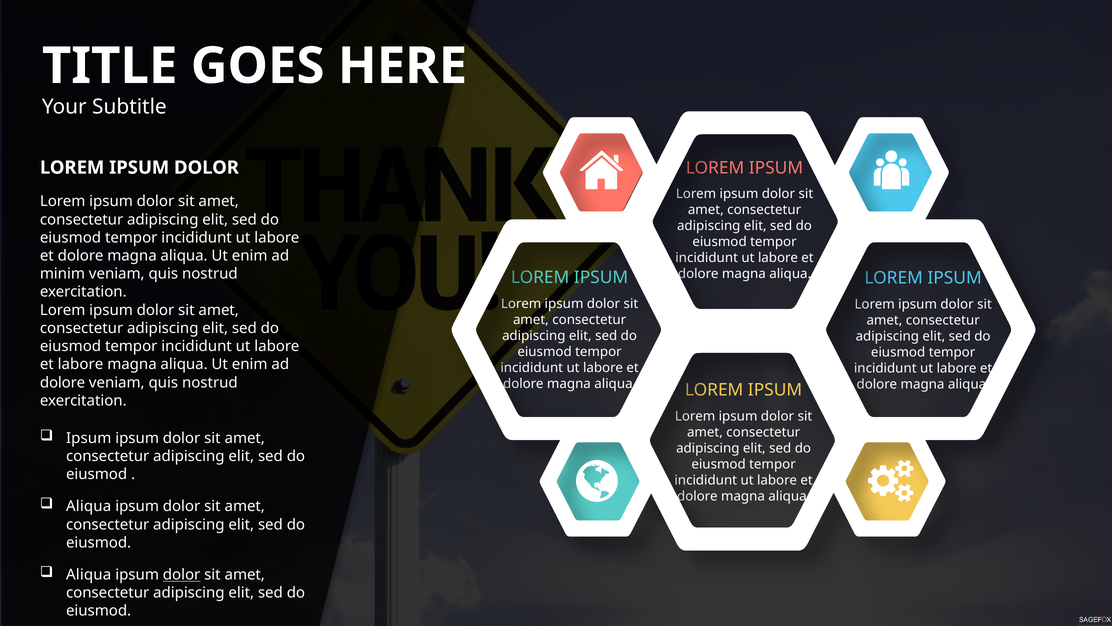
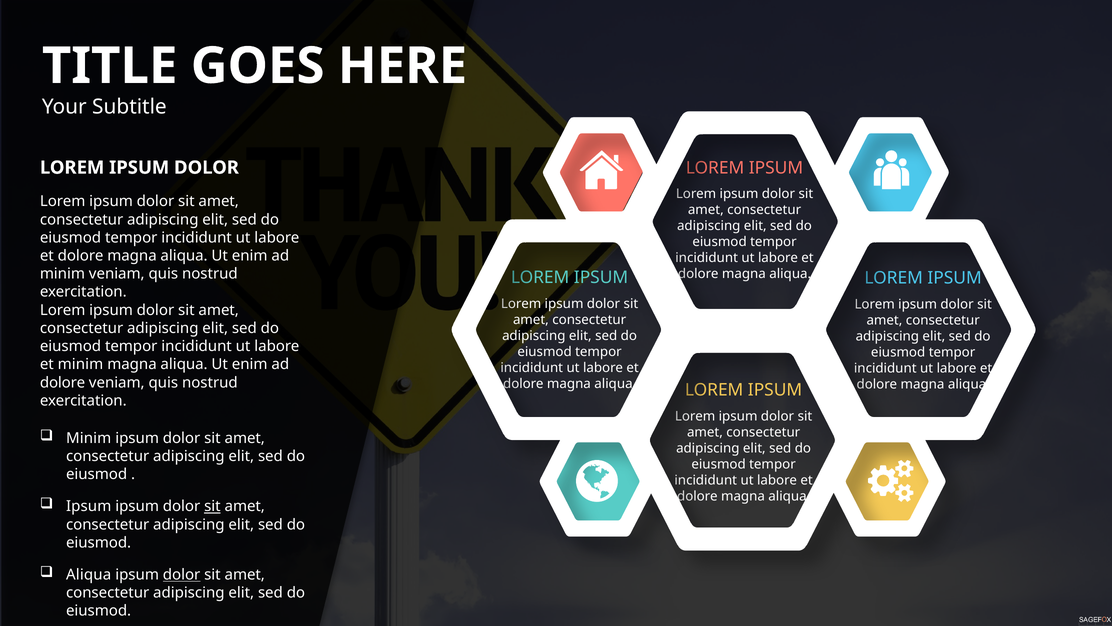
et labore: labore -> minim
Ipsum at (89, 438): Ipsum -> Minim
Aliqua at (89, 506): Aliqua -> Ipsum
sit at (212, 506) underline: none -> present
